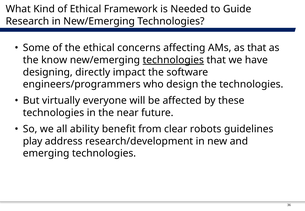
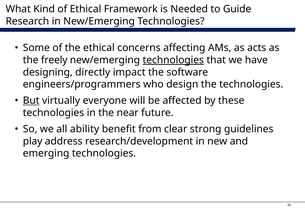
as that: that -> acts
know: know -> freely
But underline: none -> present
robots: robots -> strong
